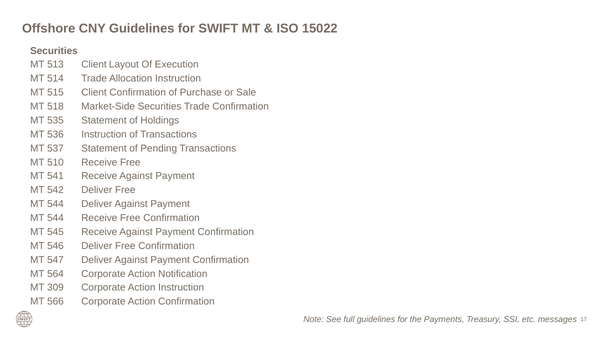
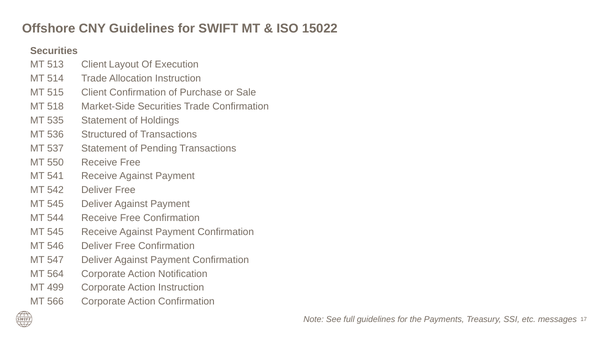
536 Instruction: Instruction -> Structured
510: 510 -> 550
544 at (55, 204): 544 -> 545
309: 309 -> 499
